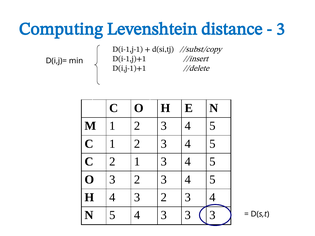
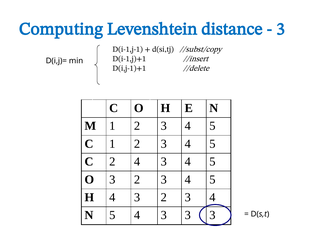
2 1: 1 -> 4
